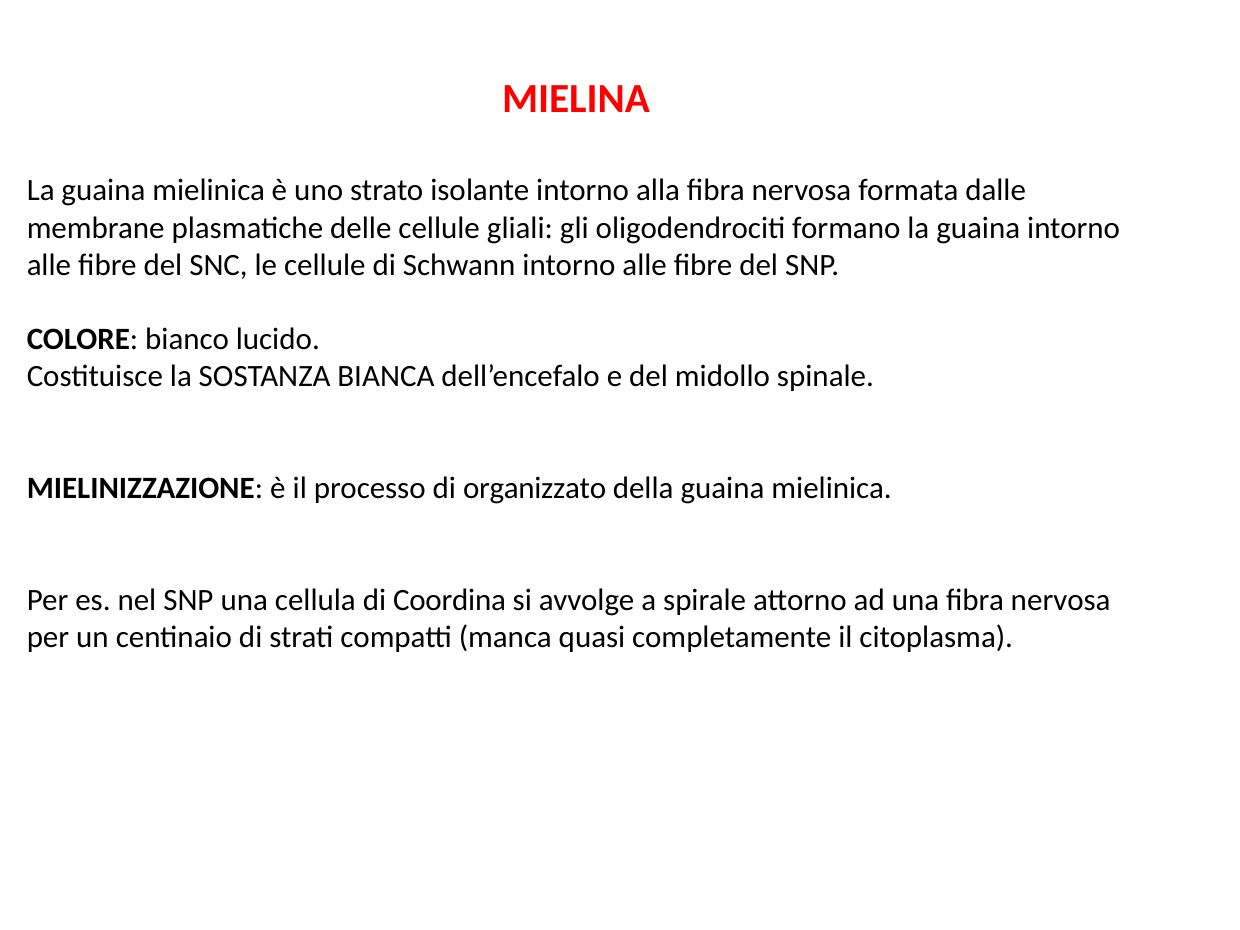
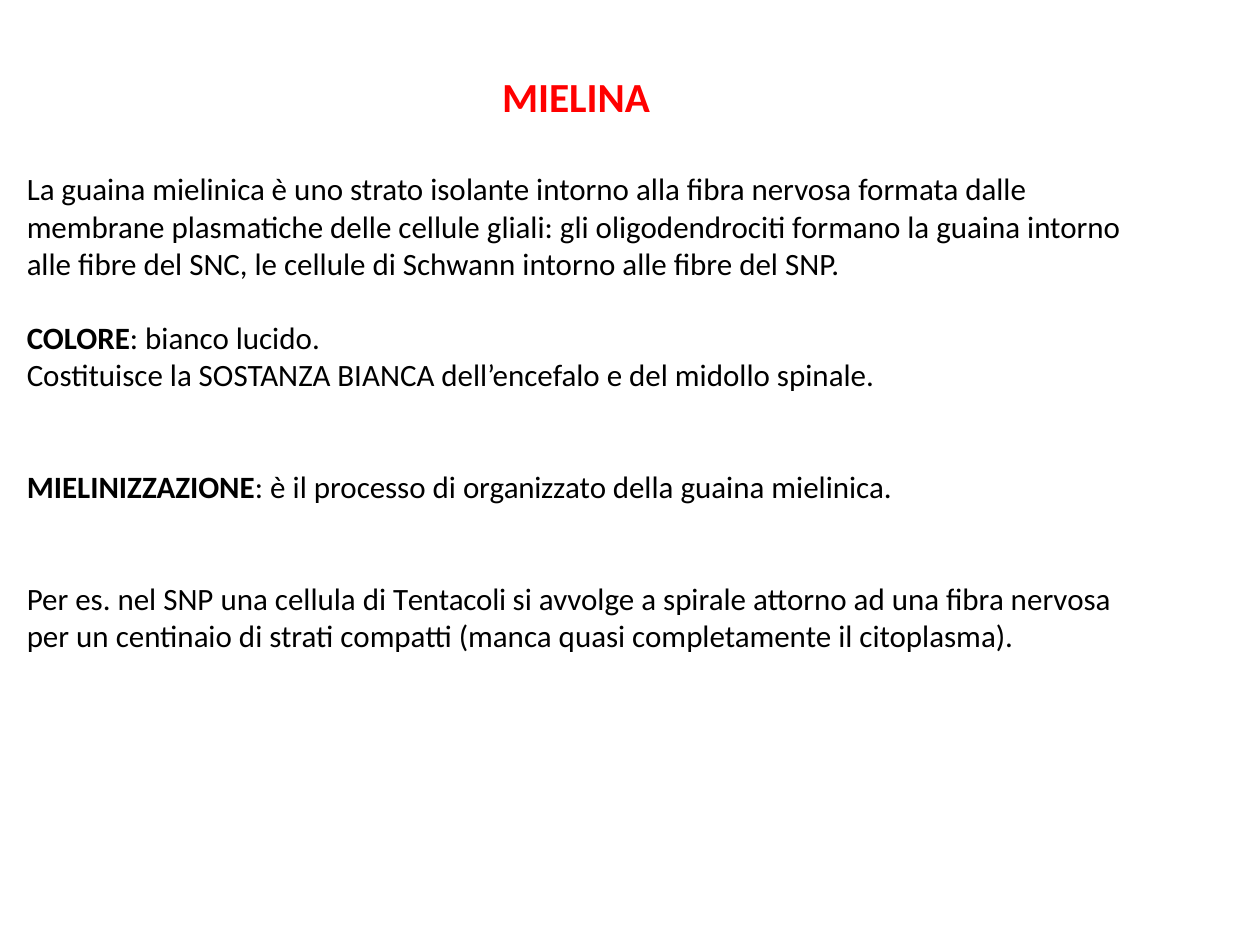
Coordina: Coordina -> Tentacoli
